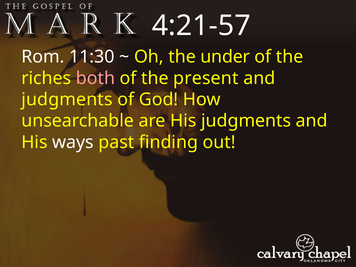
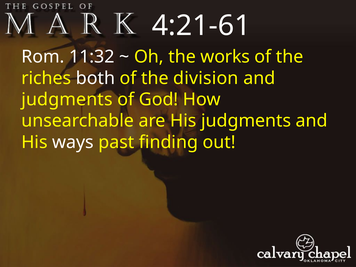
4:21-57: 4:21-57 -> 4:21-61
11:30: 11:30 -> 11:32
under: under -> works
both colour: pink -> white
present: present -> division
